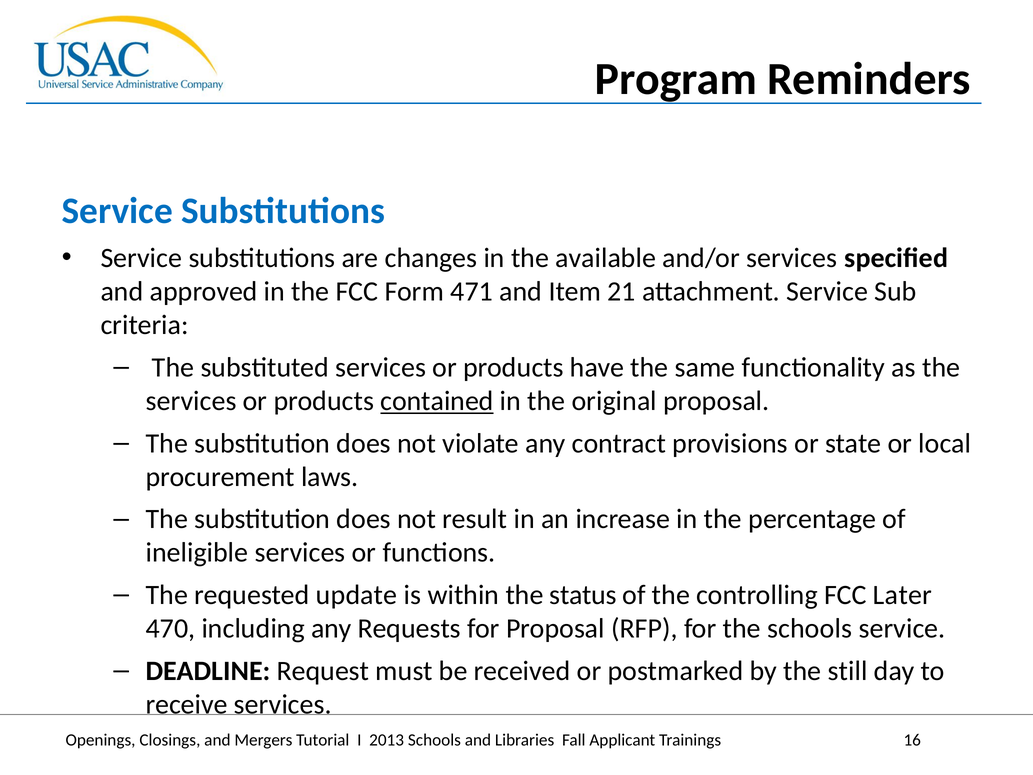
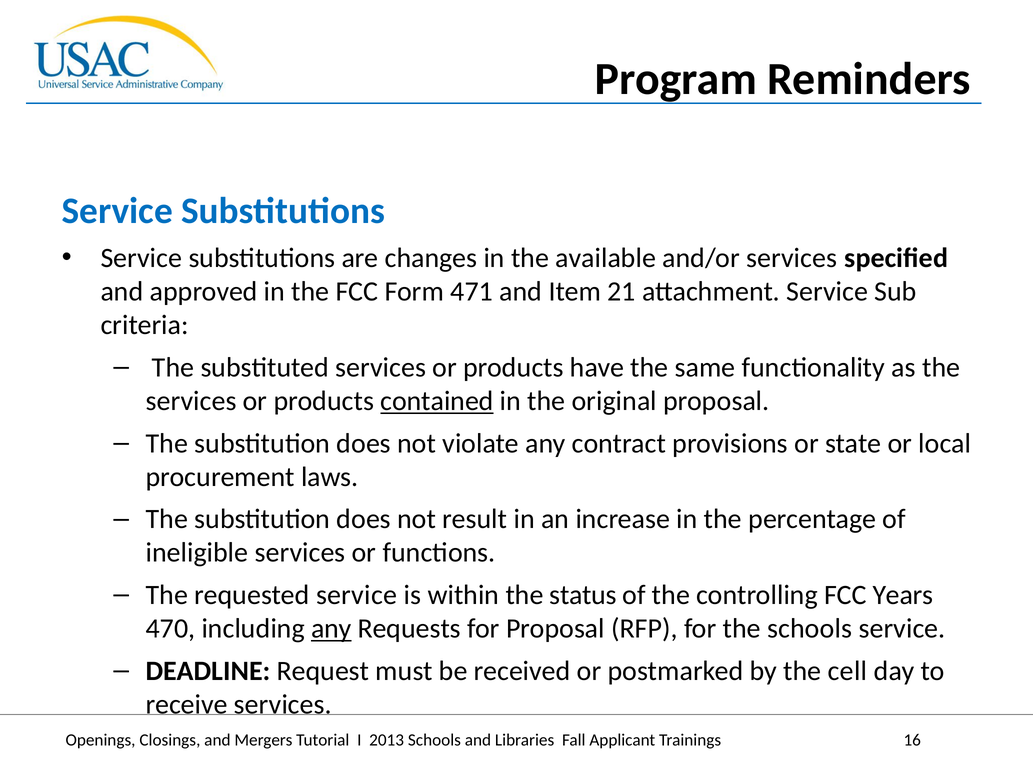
requested update: update -> service
Later: Later -> Years
any at (331, 628) underline: none -> present
still: still -> cell
